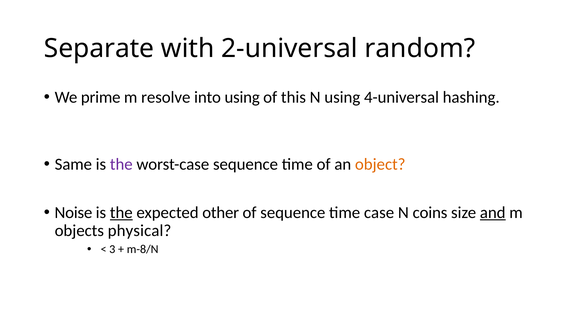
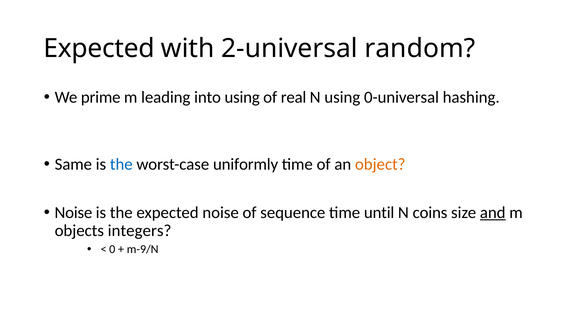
Separate at (99, 48): Separate -> Expected
resolve: resolve -> leading
this: this -> real
4-universal: 4-universal -> 0-universal
the at (121, 164) colour: purple -> blue
worst-case sequence: sequence -> uniformly
the at (121, 213) underline: present -> none
expected other: other -> noise
case: case -> until
physical: physical -> integers
3: 3 -> 0
m-8/N: m-8/N -> m-9/N
